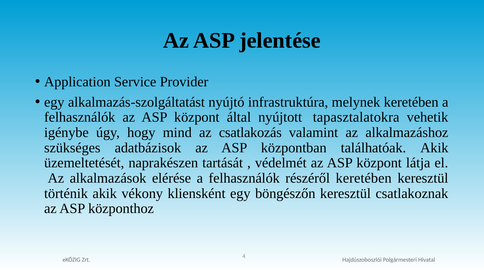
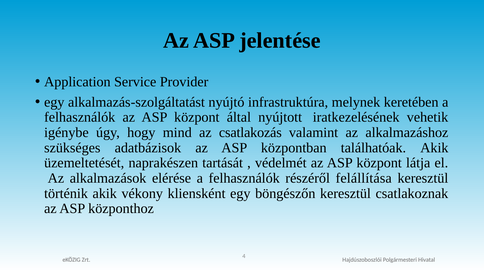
tapasztalatokra: tapasztalatokra -> iratkezelésének
részéről keretében: keretében -> felállítása
